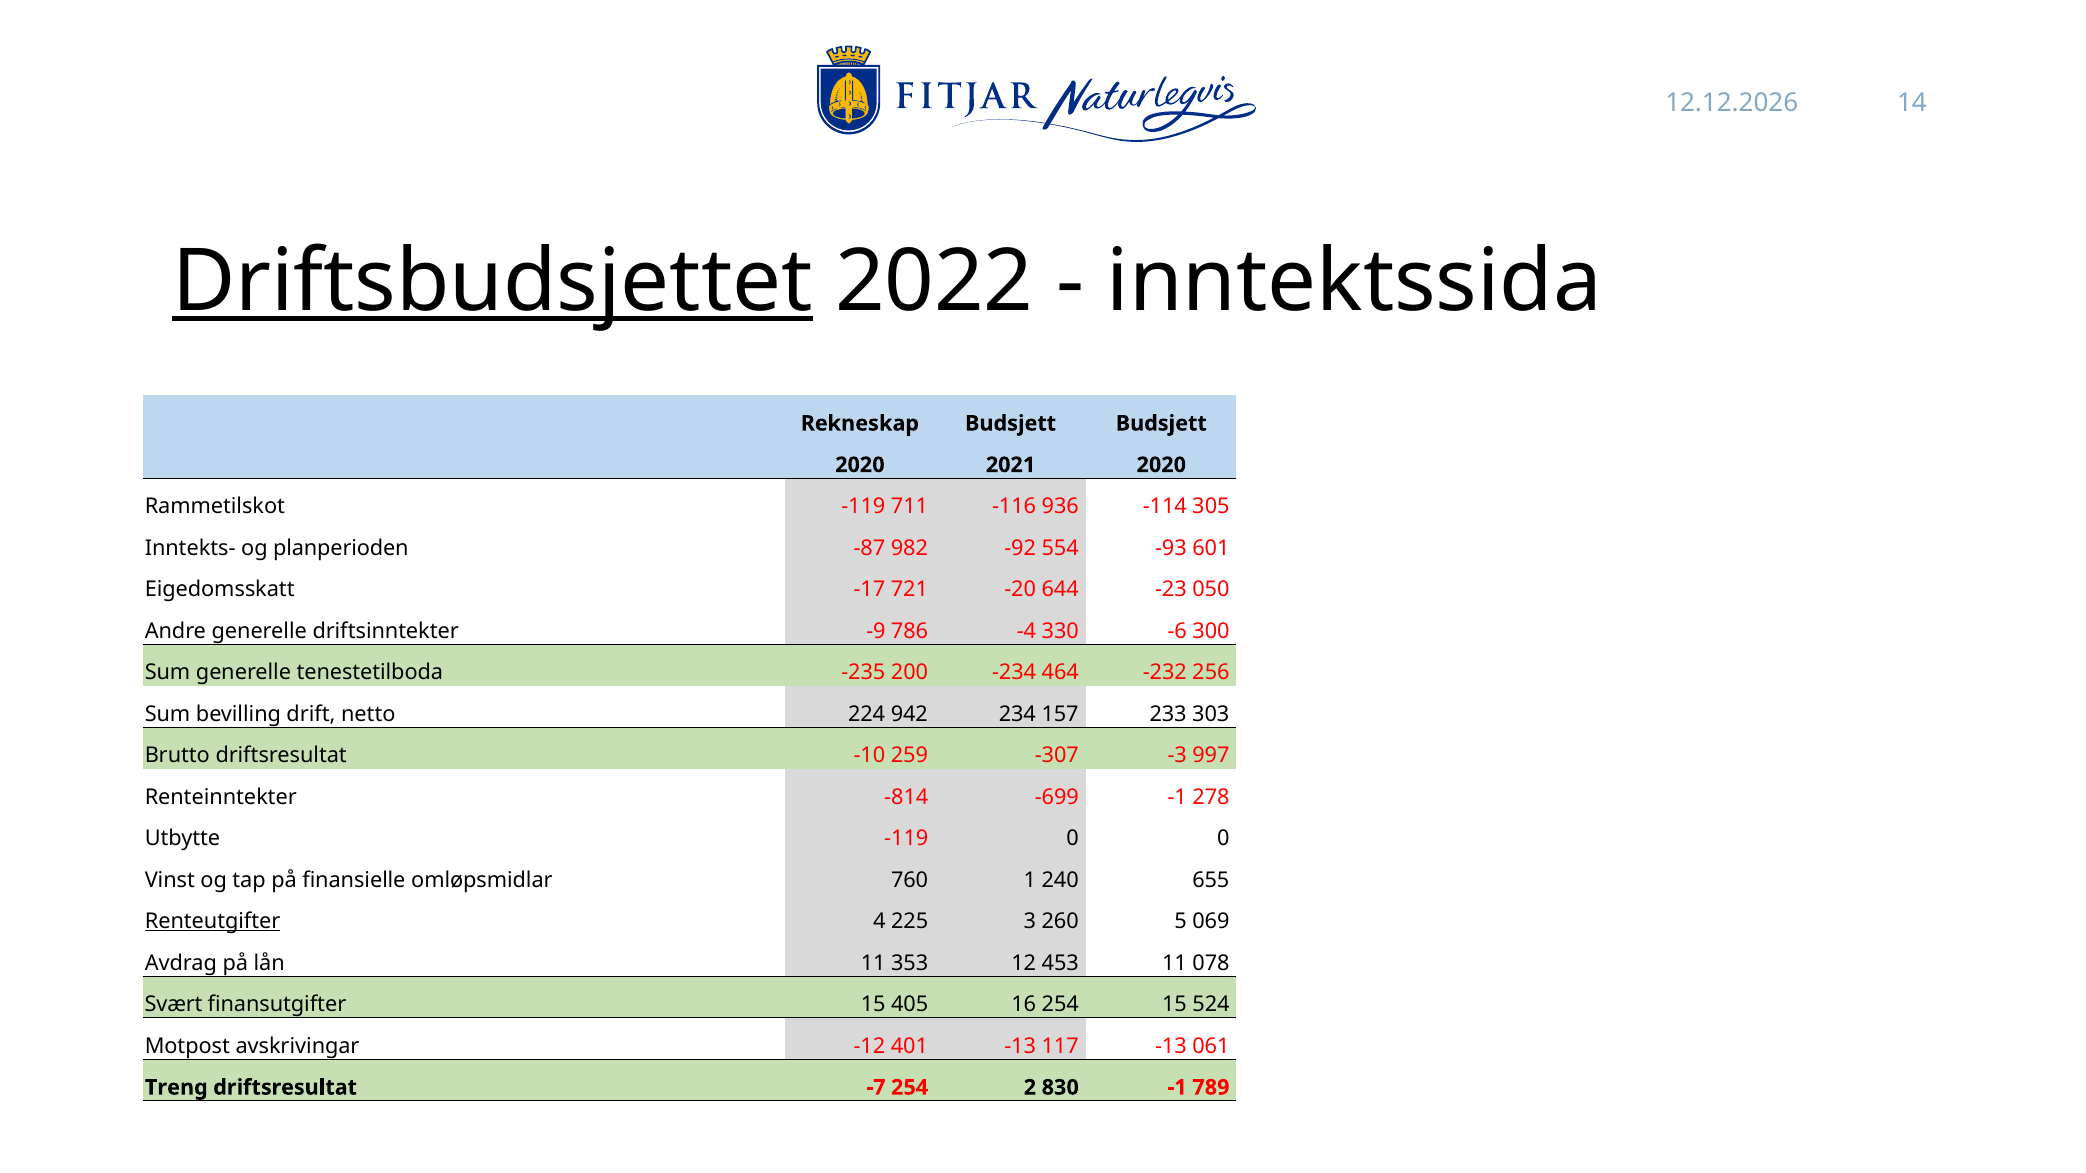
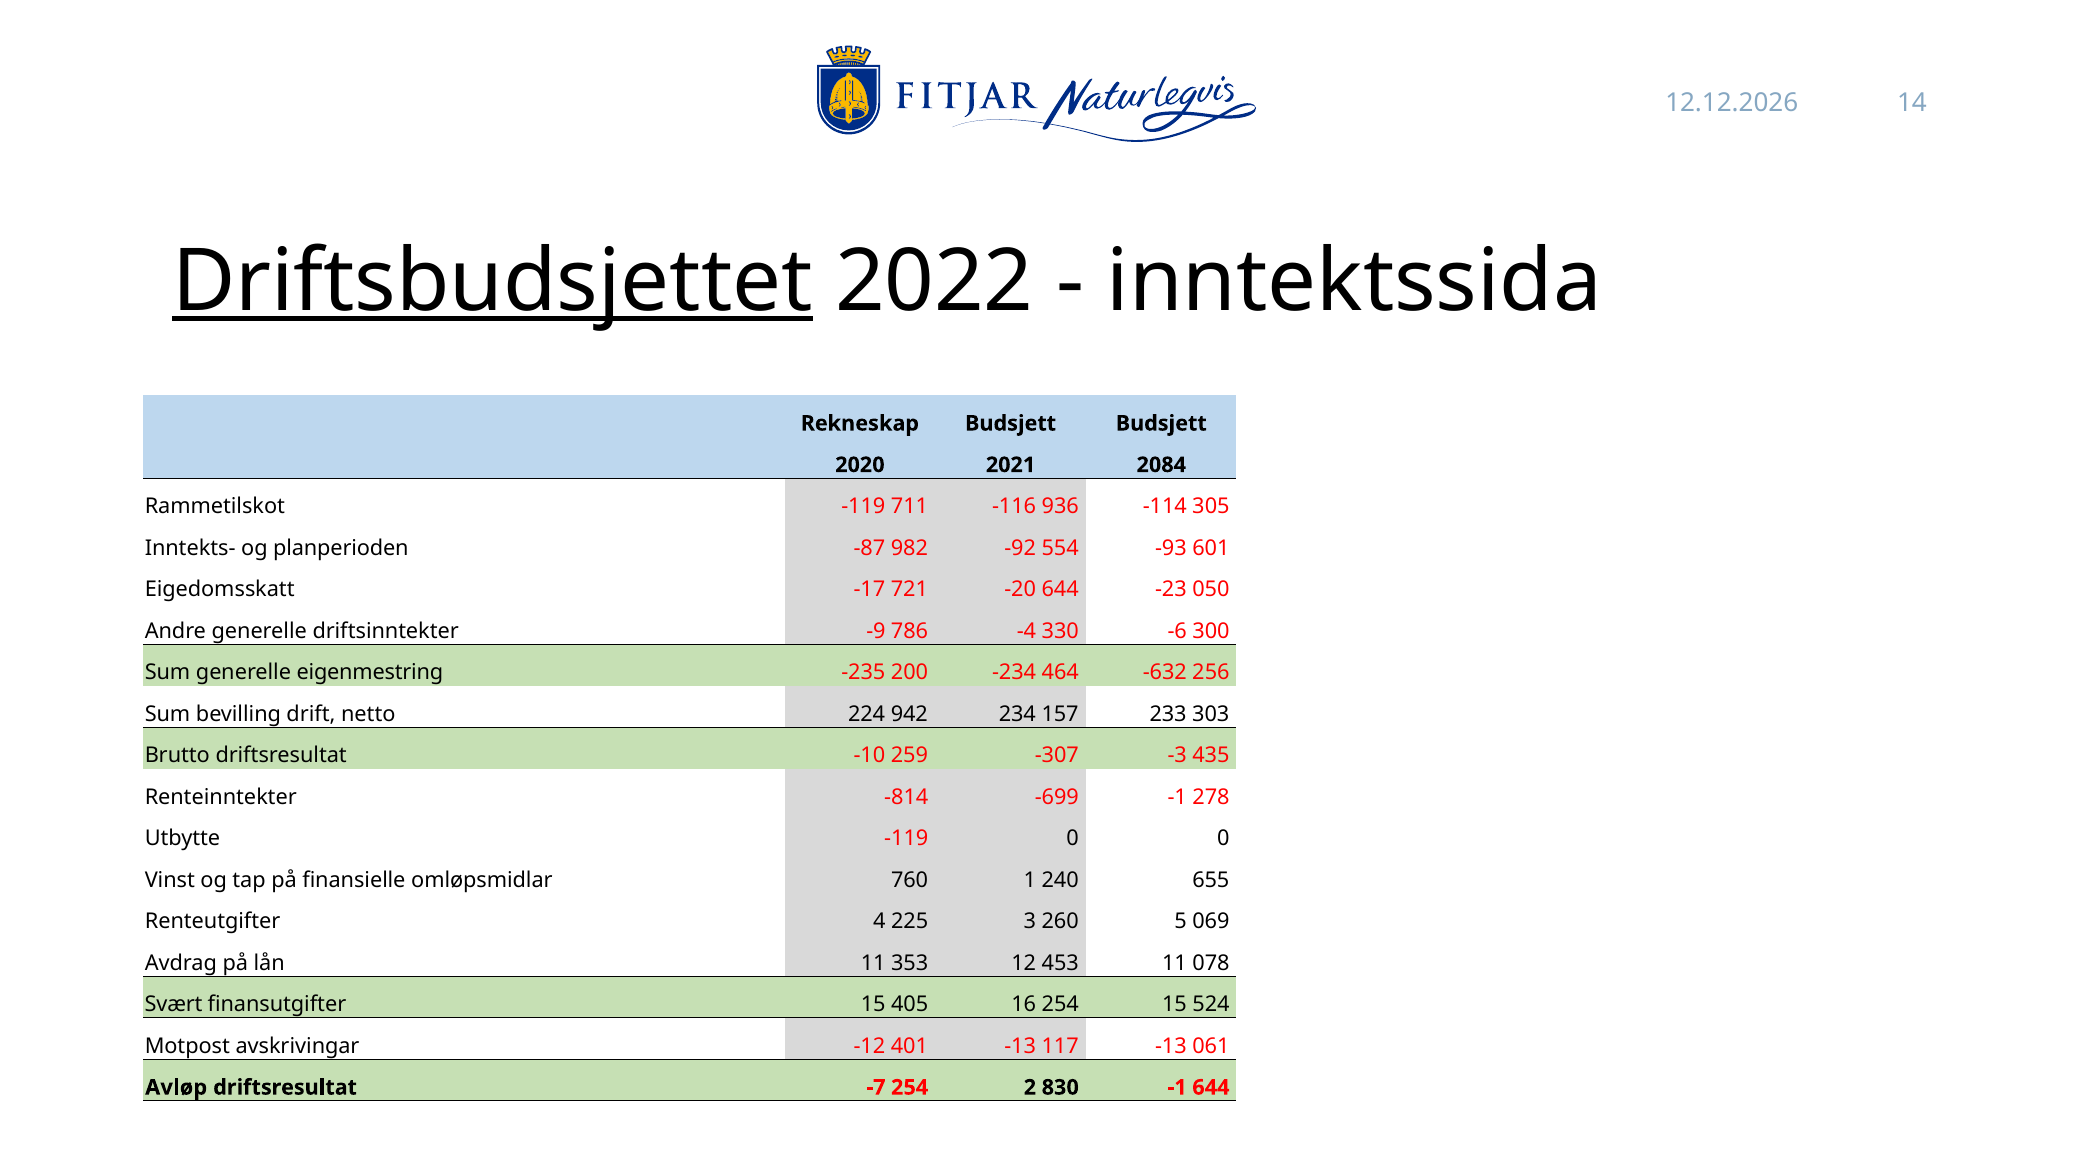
2020 at (1161, 465): 2020 -> 2084
tenestetilboda: tenestetilboda -> eigenmestring
-232: -232 -> -632
997: 997 -> 435
Renteutgifter underline: present -> none
Treng: Treng -> Avløp
-1 789: 789 -> 644
